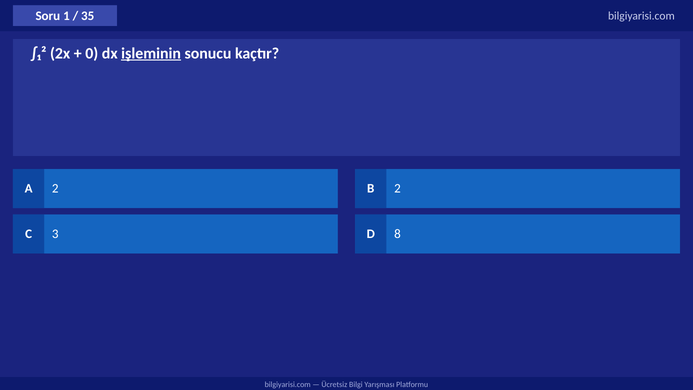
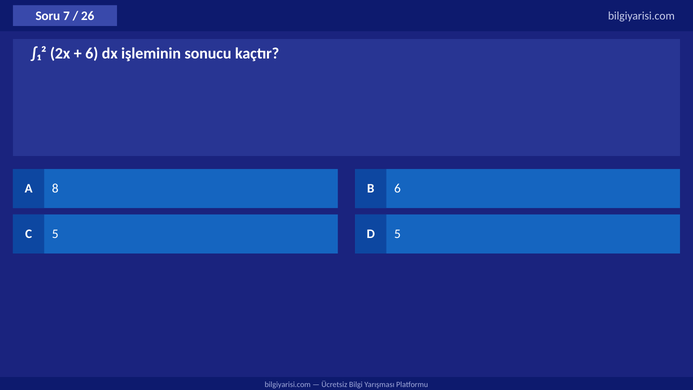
1: 1 -> 7
35: 35 -> 26
0 at (92, 53): 0 -> 6
işleminin underline: present -> none
A 2: 2 -> 8
B 2: 2 -> 6
C 3: 3 -> 5
D 8: 8 -> 5
